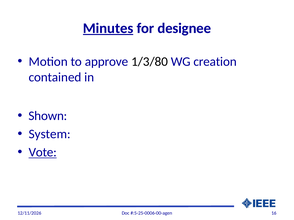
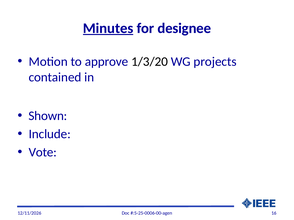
1/3/80: 1/3/80 -> 1/3/20
creation: creation -> projects
System: System -> Include
Vote underline: present -> none
